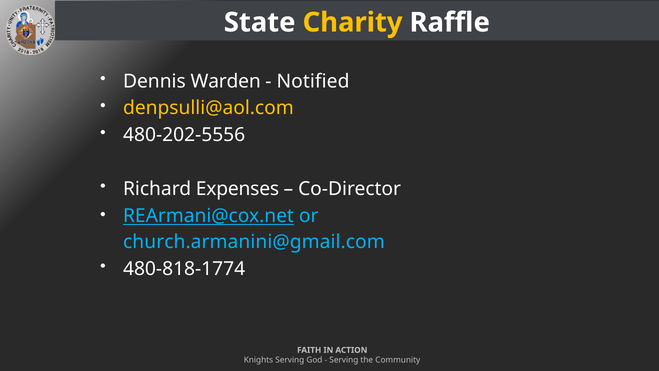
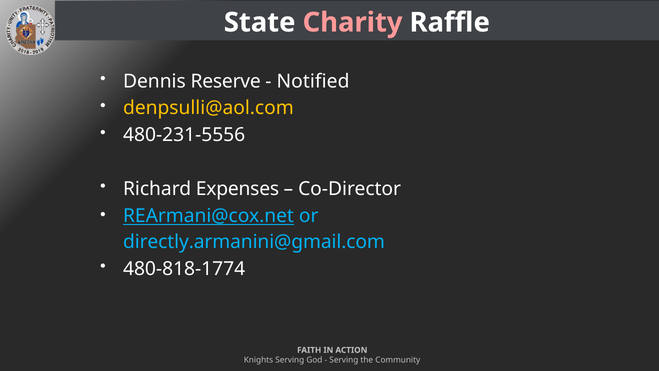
Charity colour: yellow -> pink
Warden: Warden -> Reserve
480-202-5556: 480-202-5556 -> 480-231-5556
church.armanini@gmail.com: church.armanini@gmail.com -> directly.armanini@gmail.com
